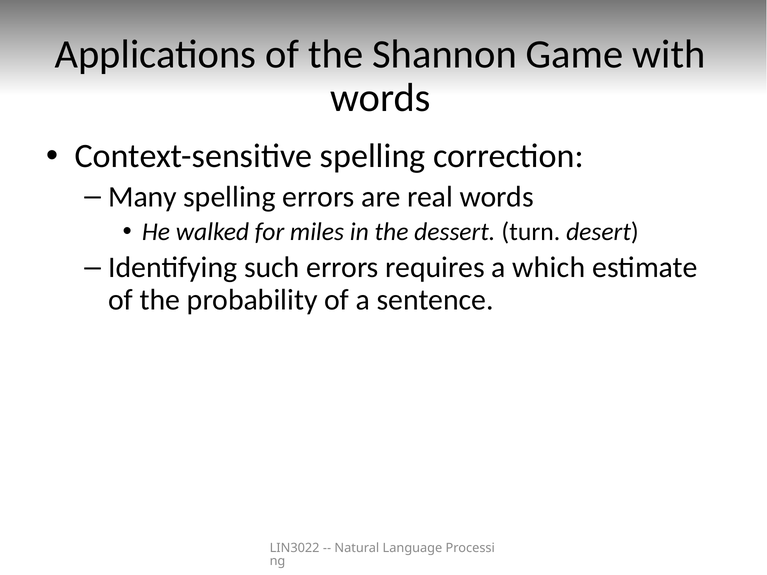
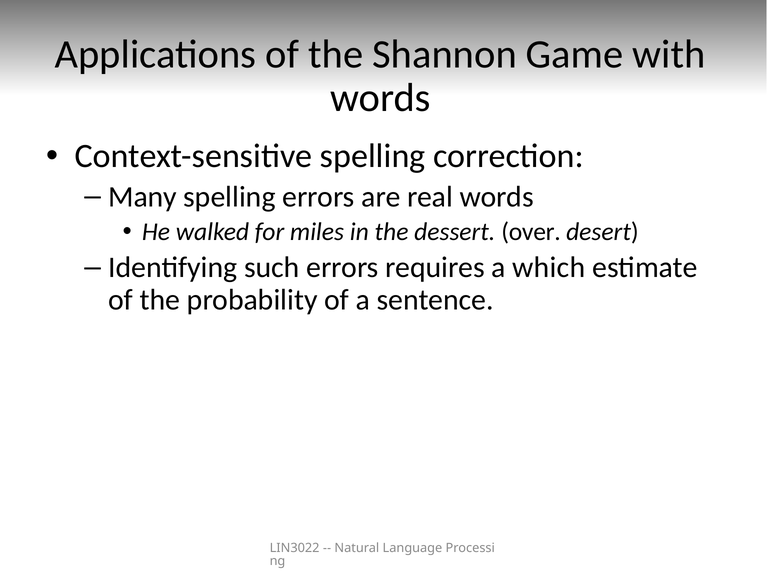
turn: turn -> over
